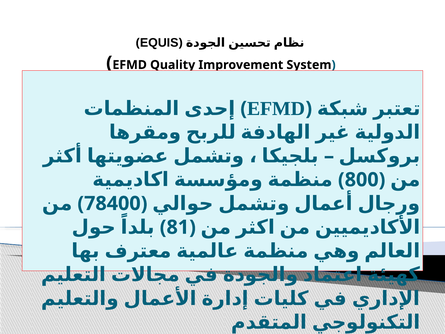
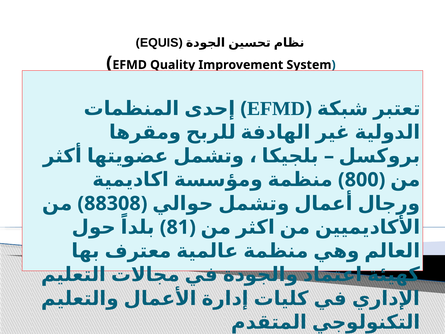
78400: 78400 -> 88308
